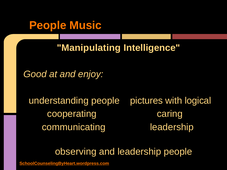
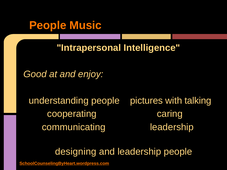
Manipulating: Manipulating -> Intrapersonal
logical: logical -> talking
observing: observing -> designing
